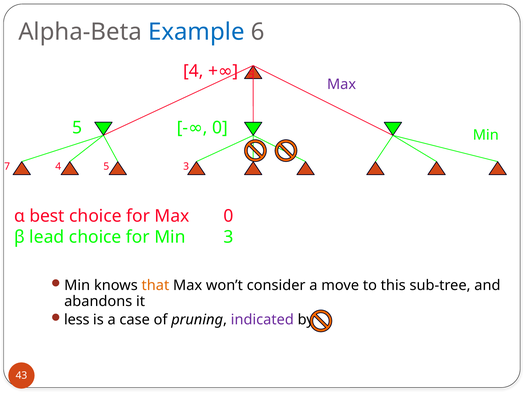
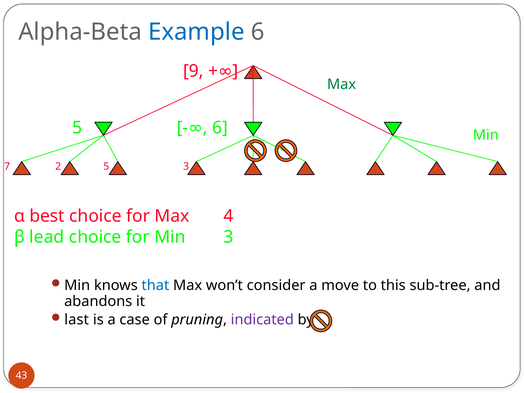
4 at (193, 71): 4 -> 9
Max at (342, 84) colour: purple -> green
0 at (220, 128): 0 -> 6
7 4: 4 -> 2
Max 0: 0 -> 4
that colour: orange -> blue
less: less -> last
